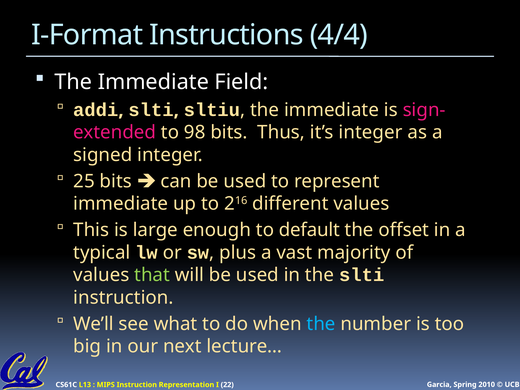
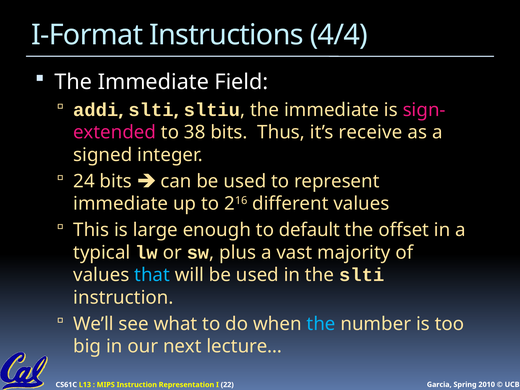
98: 98 -> 38
it’s integer: integer -> receive
25: 25 -> 24
that colour: light green -> light blue
